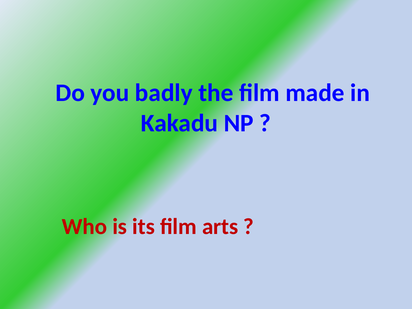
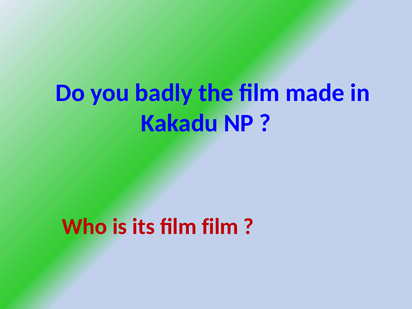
film arts: arts -> film
